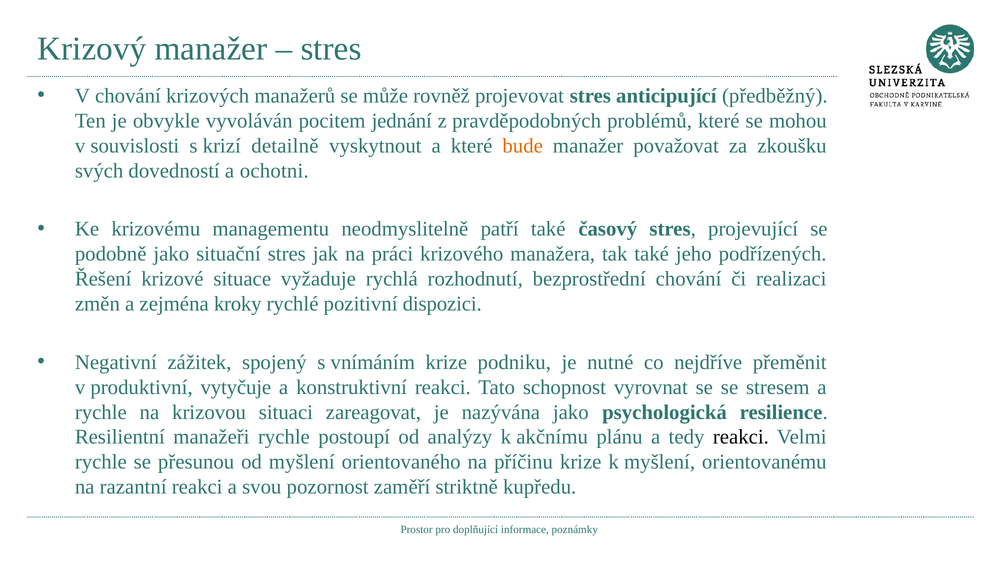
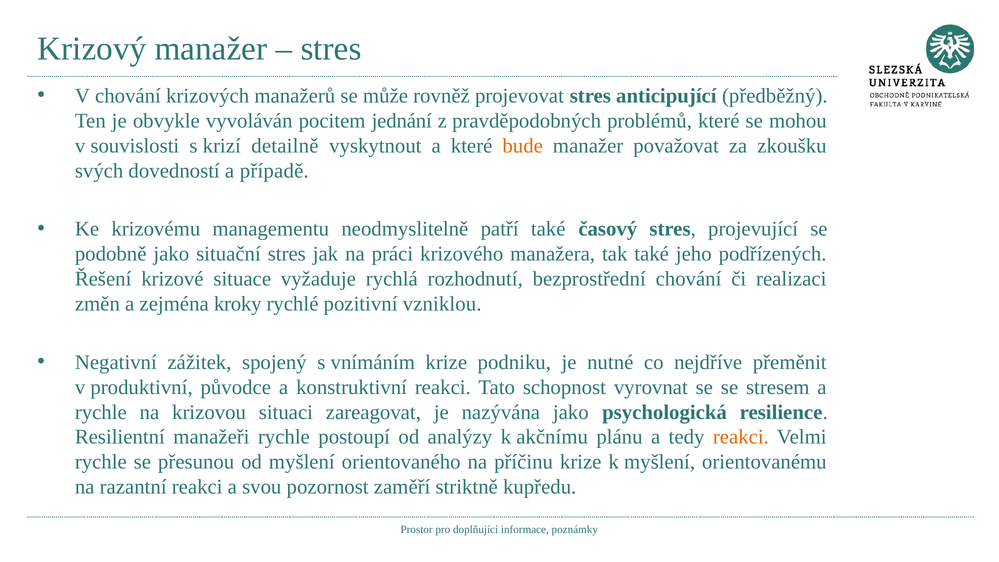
ochotni: ochotni -> případě
dispozici: dispozici -> vzniklou
vytyčuje: vytyčuje -> původce
reakci at (741, 437) colour: black -> orange
